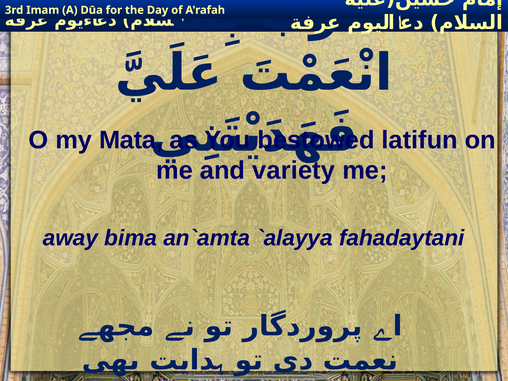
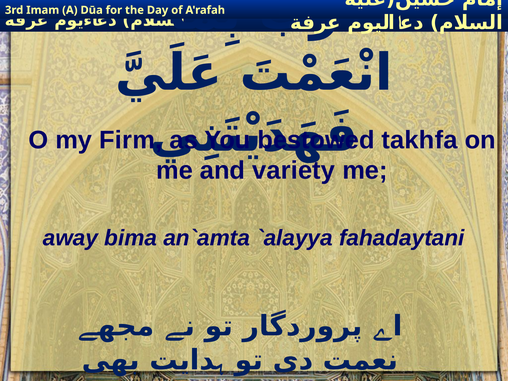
Mata: Mata -> Firm
latifun: latifun -> takhfa
